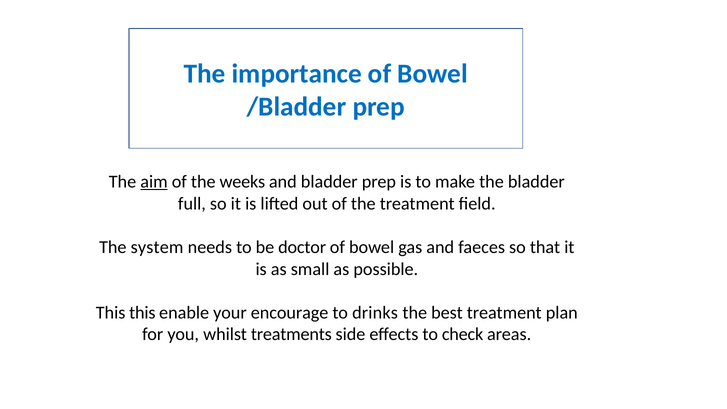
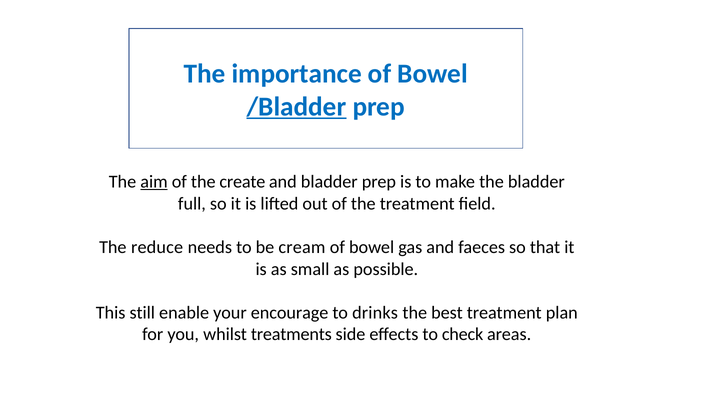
/Bladder underline: none -> present
weeks: weeks -> create
system: system -> reduce
doctor: doctor -> cream
This this: this -> still
